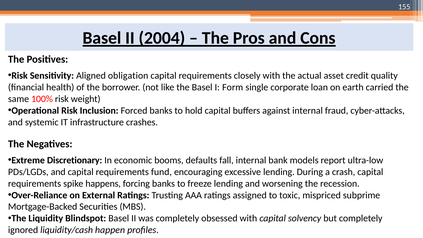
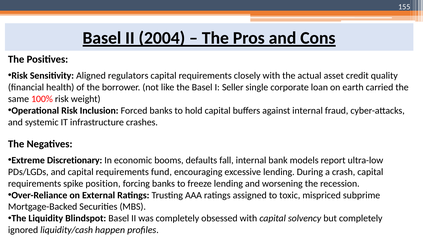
obligation: obligation -> regulators
Form: Form -> Seller
happens: happens -> position
